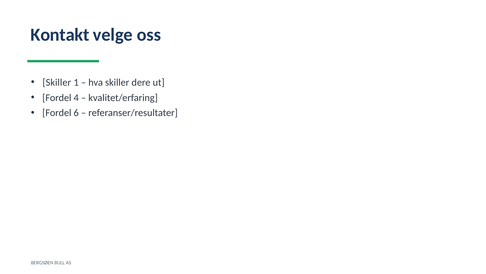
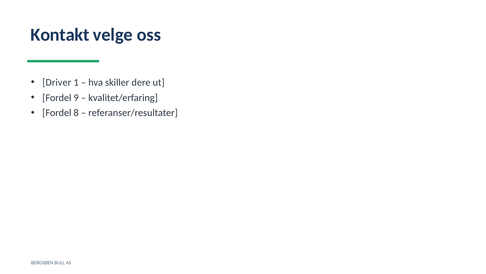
Skiller at (57, 82): Skiller -> Driver
4: 4 -> 9
6: 6 -> 8
